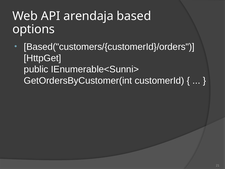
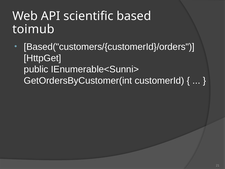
arendaja: arendaja -> scientific
options: options -> toimub
